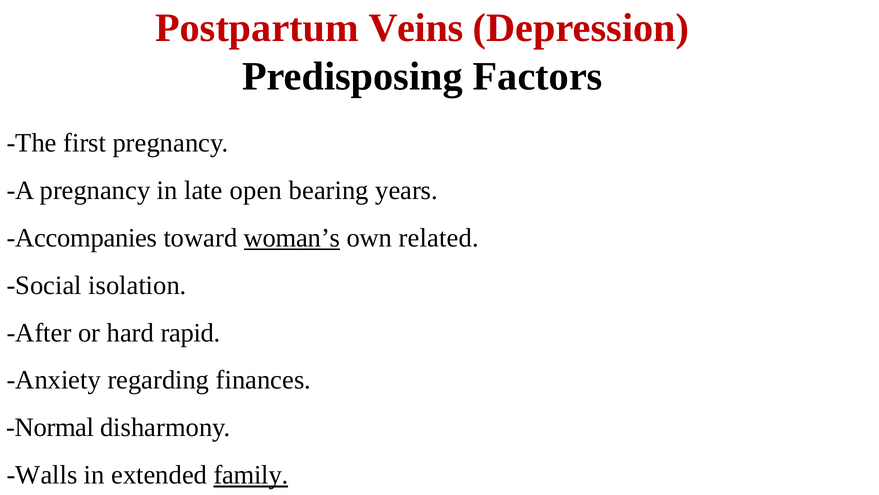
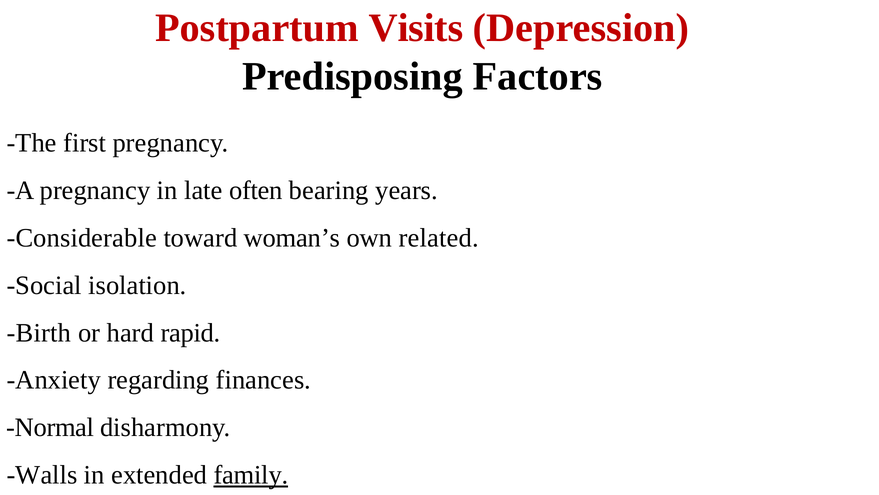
Veins: Veins -> Visits
open: open -> often
Accompanies: Accompanies -> Considerable
woman’s underline: present -> none
After: After -> Birth
